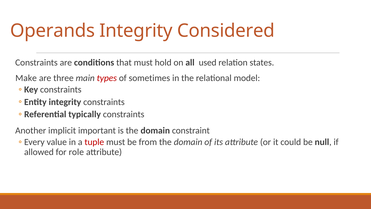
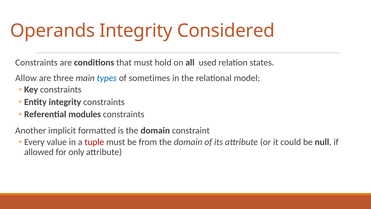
Make: Make -> Allow
types colour: red -> blue
typically: typically -> modules
important: important -> formatted
role: role -> only
